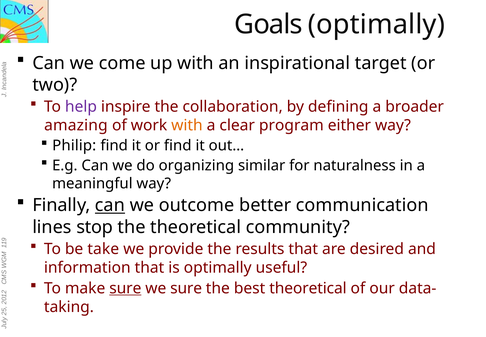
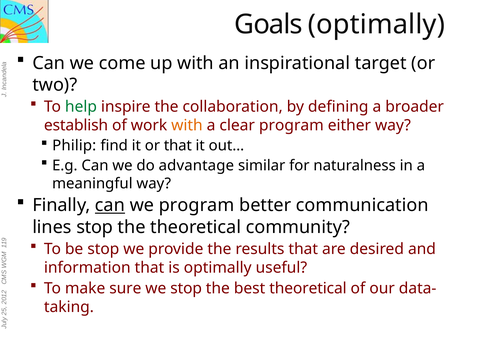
help colour: purple -> green
amazing: amazing -> establish
or find: find -> that
organizing: organizing -> advantage
we outcome: outcome -> program
be take: take -> stop
sure at (125, 288) underline: present -> none
we sure: sure -> stop
